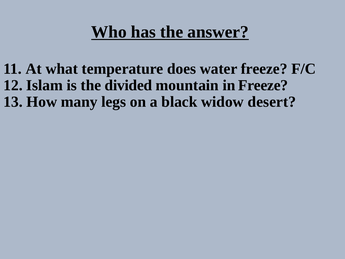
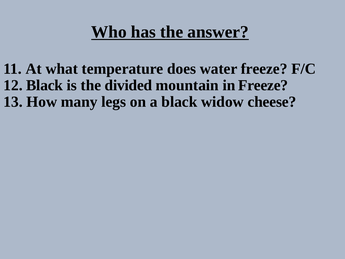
12 Islam: Islam -> Black
desert: desert -> cheese
